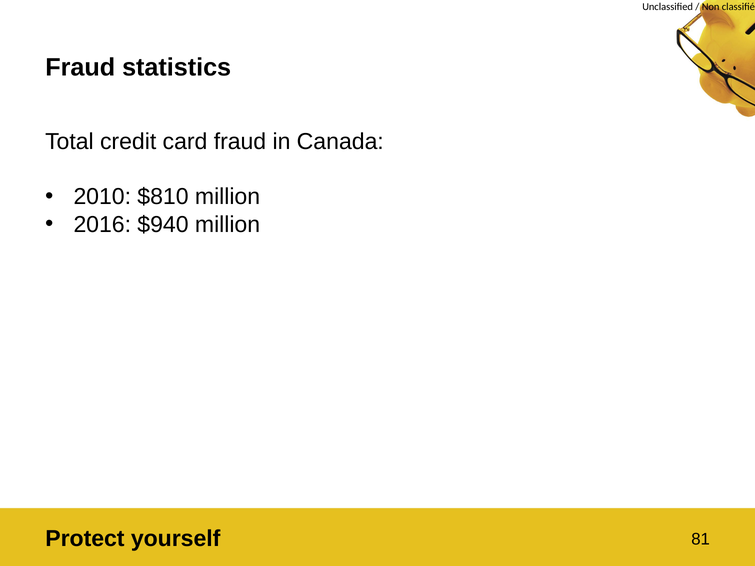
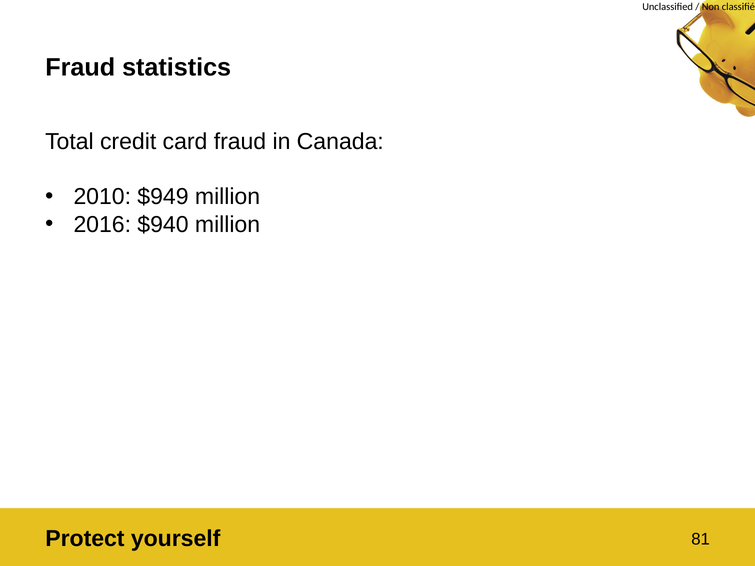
$810: $810 -> $949
